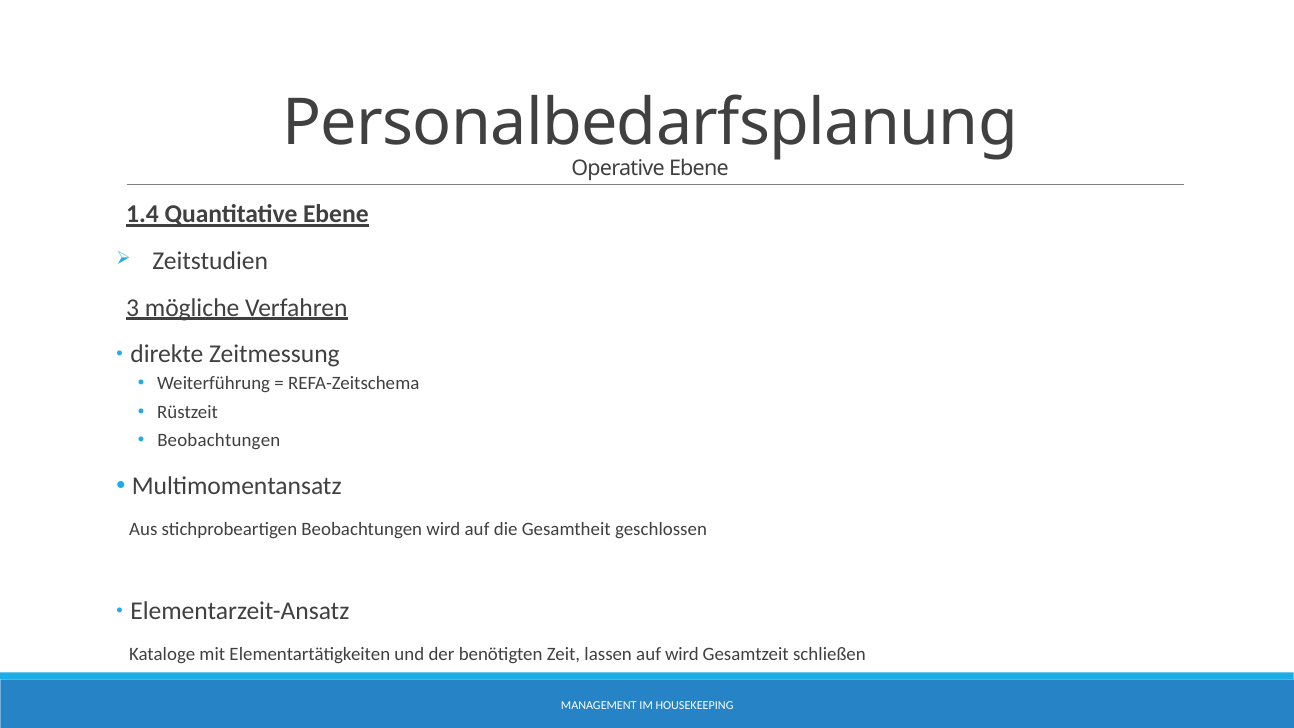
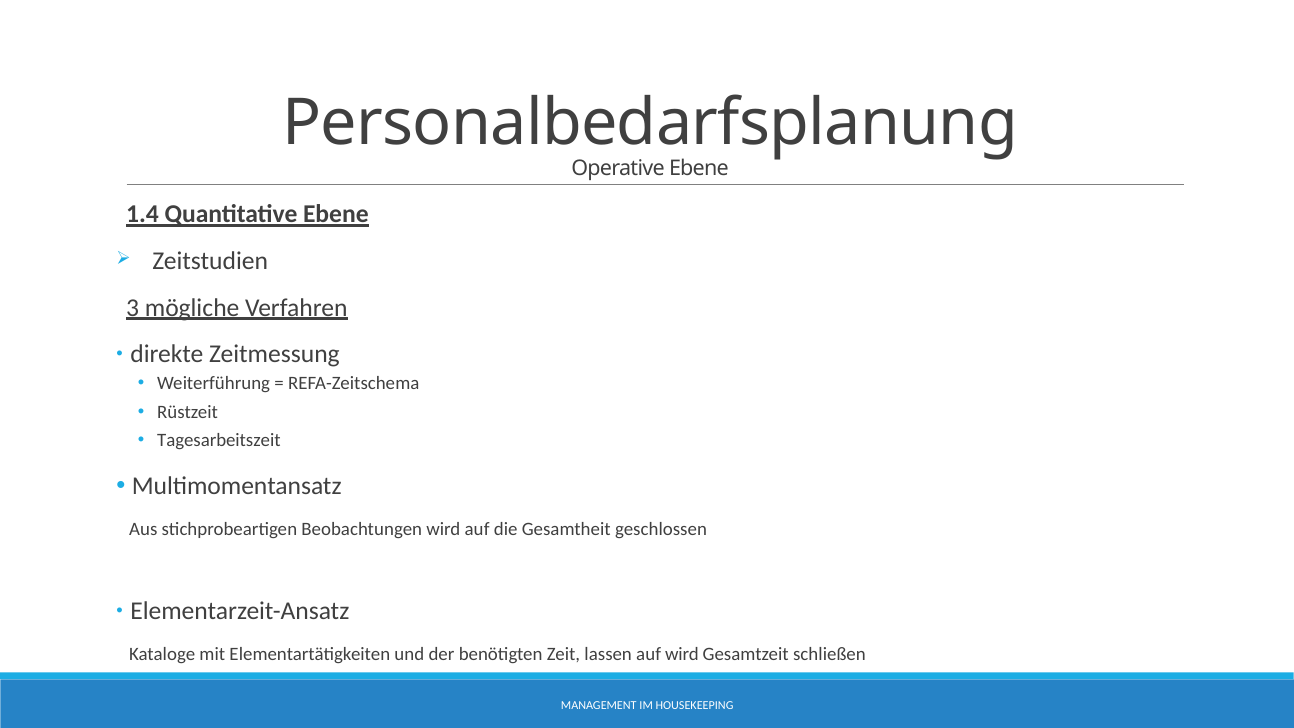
Beobachtungen at (219, 441): Beobachtungen -> Tagesarbeitszeit
